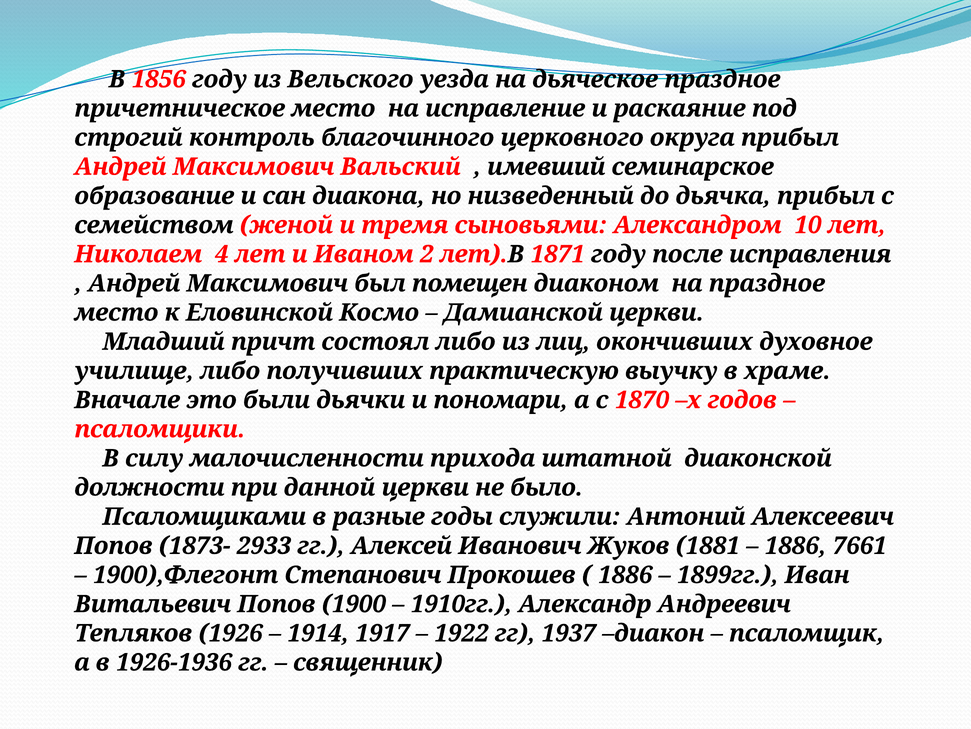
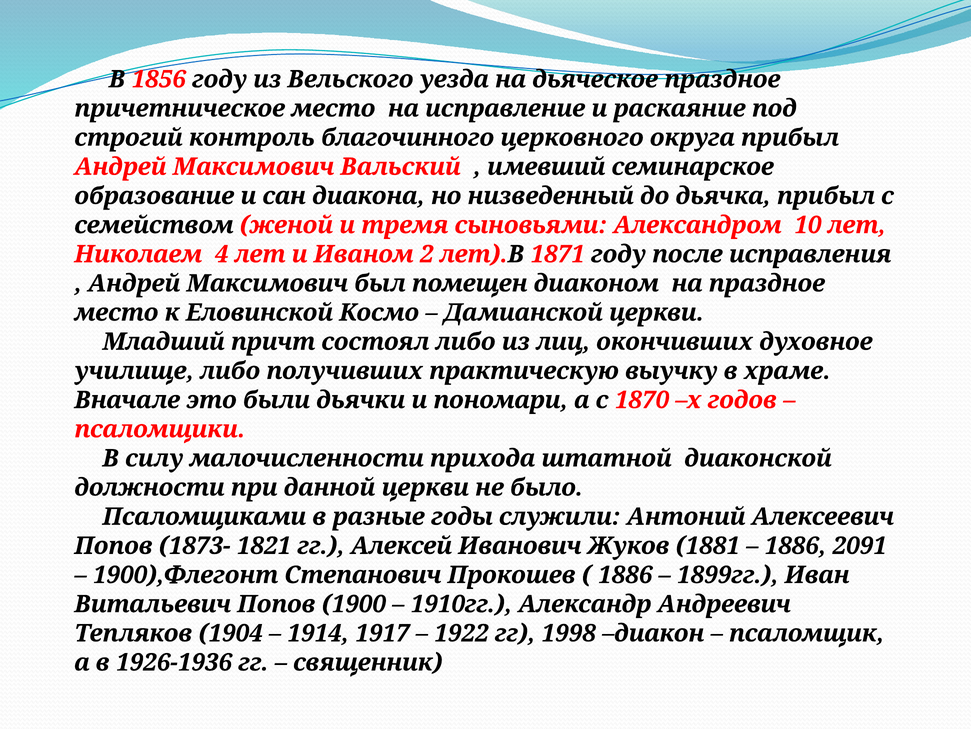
2933: 2933 -> 1821
7661: 7661 -> 2091
1926: 1926 -> 1904
1937: 1937 -> 1998
